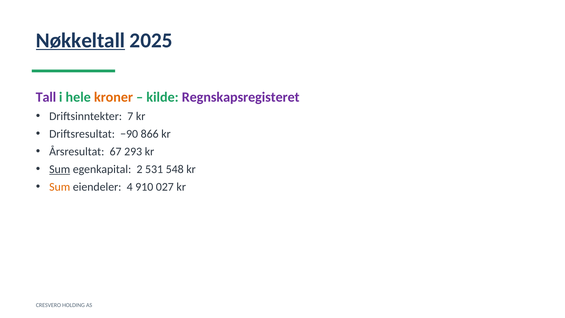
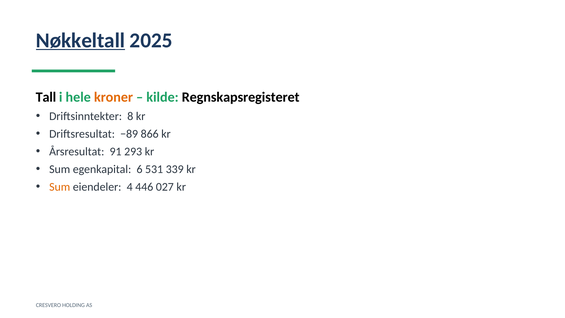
Tall colour: purple -> black
Regnskapsregisteret colour: purple -> black
7: 7 -> 8
−90: −90 -> −89
67: 67 -> 91
Sum at (60, 169) underline: present -> none
2: 2 -> 6
548: 548 -> 339
910: 910 -> 446
